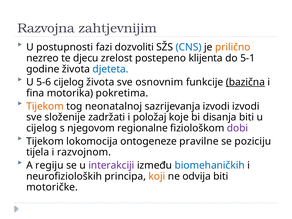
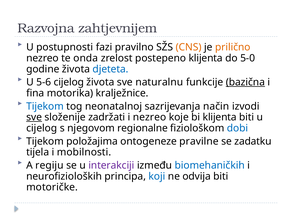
zahtjevnijim: zahtjevnijim -> zahtjevnijem
dozvoliti: dozvoliti -> pravilno
CNS colour: blue -> orange
djecu: djecu -> onda
5-1: 5-1 -> 5-0
osnovnim: osnovnim -> naturalnu
pokretima: pokretima -> kralježnice
Tijekom at (45, 106) colour: orange -> blue
sazrijevanja izvodi: izvodi -> način
sve at (34, 117) underline: none -> present
i položaj: položaj -> nezreo
bi disanja: disanja -> klijenta
dobi colour: purple -> blue
lokomocija: lokomocija -> položajima
poziciju: poziciju -> zadatku
razvojnom: razvojnom -> mobilnosti
koji colour: orange -> blue
